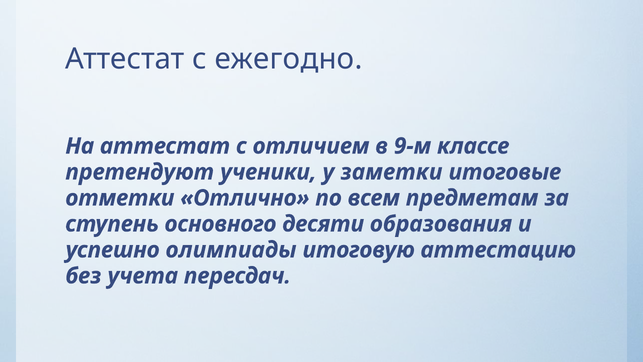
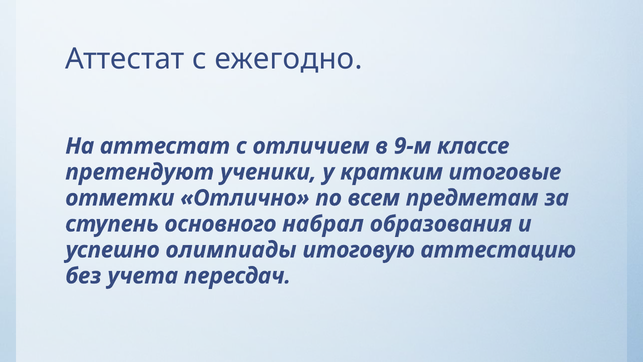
заметки: заметки -> кратким
десяти: десяти -> набрал
